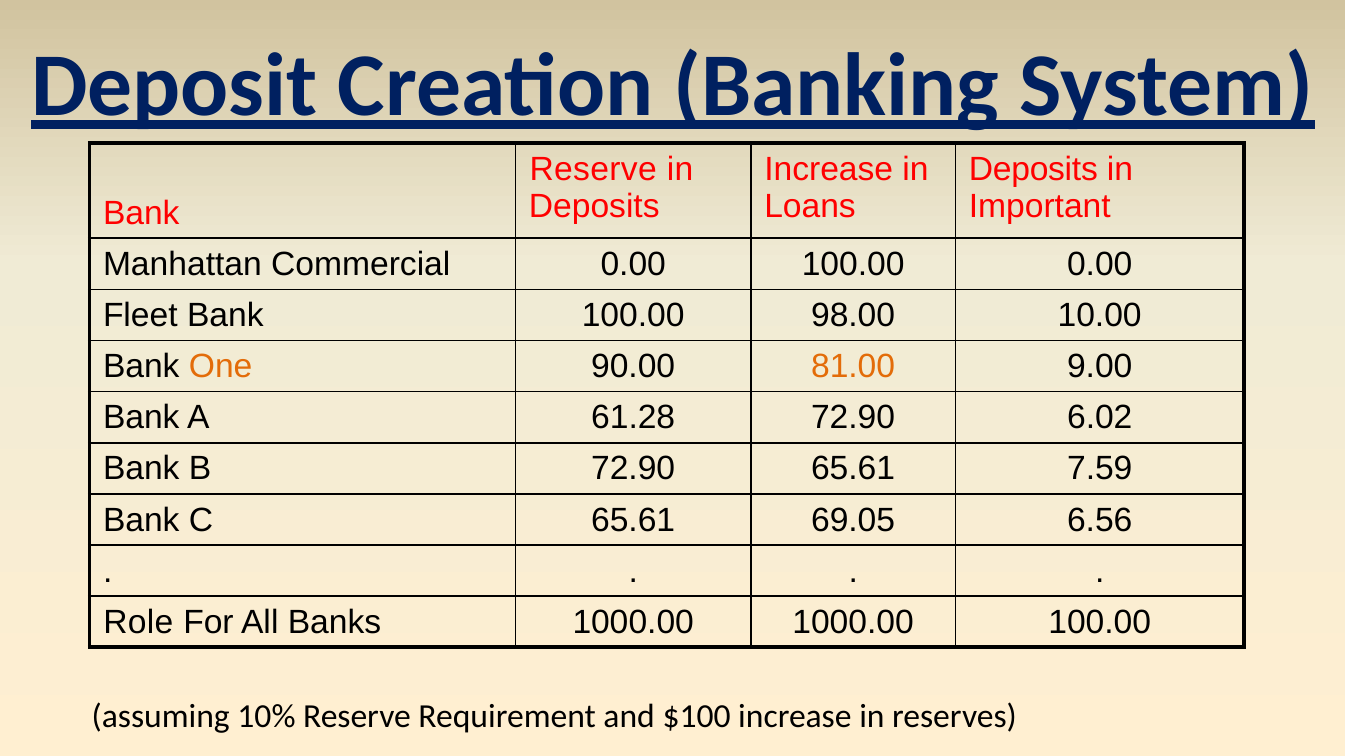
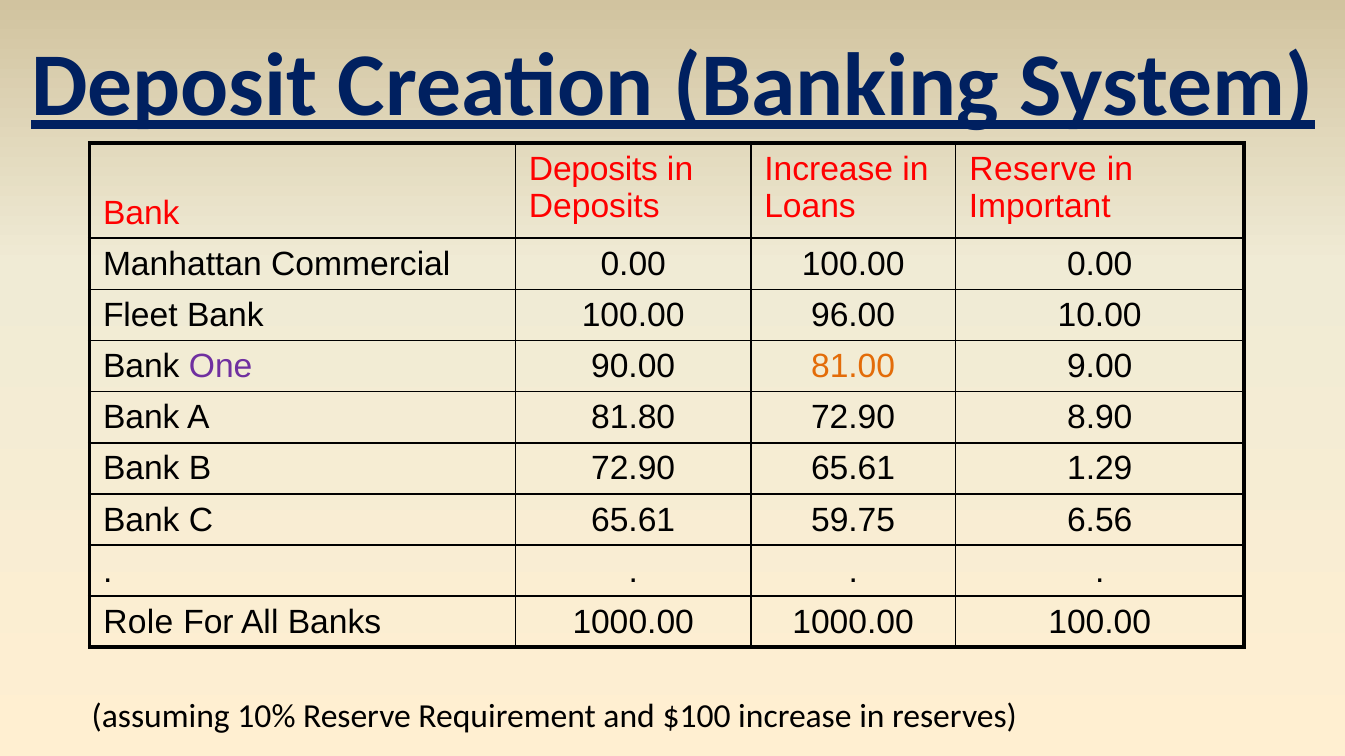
Reserve at (593, 169): Reserve -> Deposits
Deposits at (1033, 169): Deposits -> Reserve
98.00: 98.00 -> 96.00
One colour: orange -> purple
61.28: 61.28 -> 81.80
6.02: 6.02 -> 8.90
7.59: 7.59 -> 1.29
69.05: 69.05 -> 59.75
